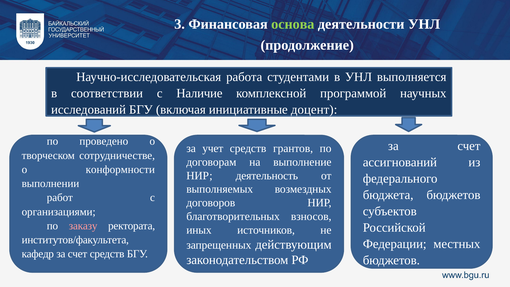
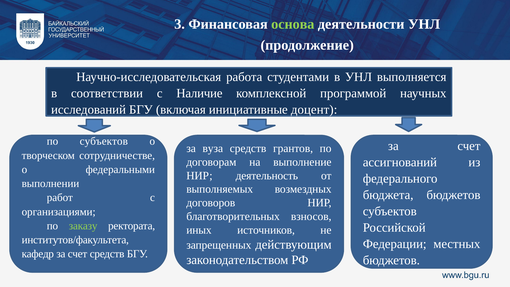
по проведено: проведено -> субъектов
учет: учет -> вуза
конформности: конформности -> федеральными
заказу colour: pink -> light green
